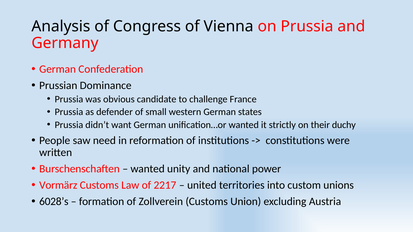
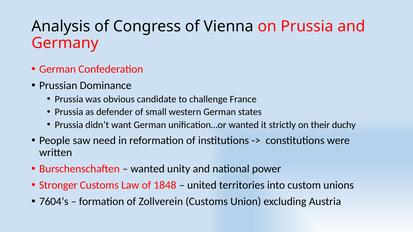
Vormärz: Vormärz -> Stronger
2217: 2217 -> 1848
6028’s: 6028’s -> 7604’s
